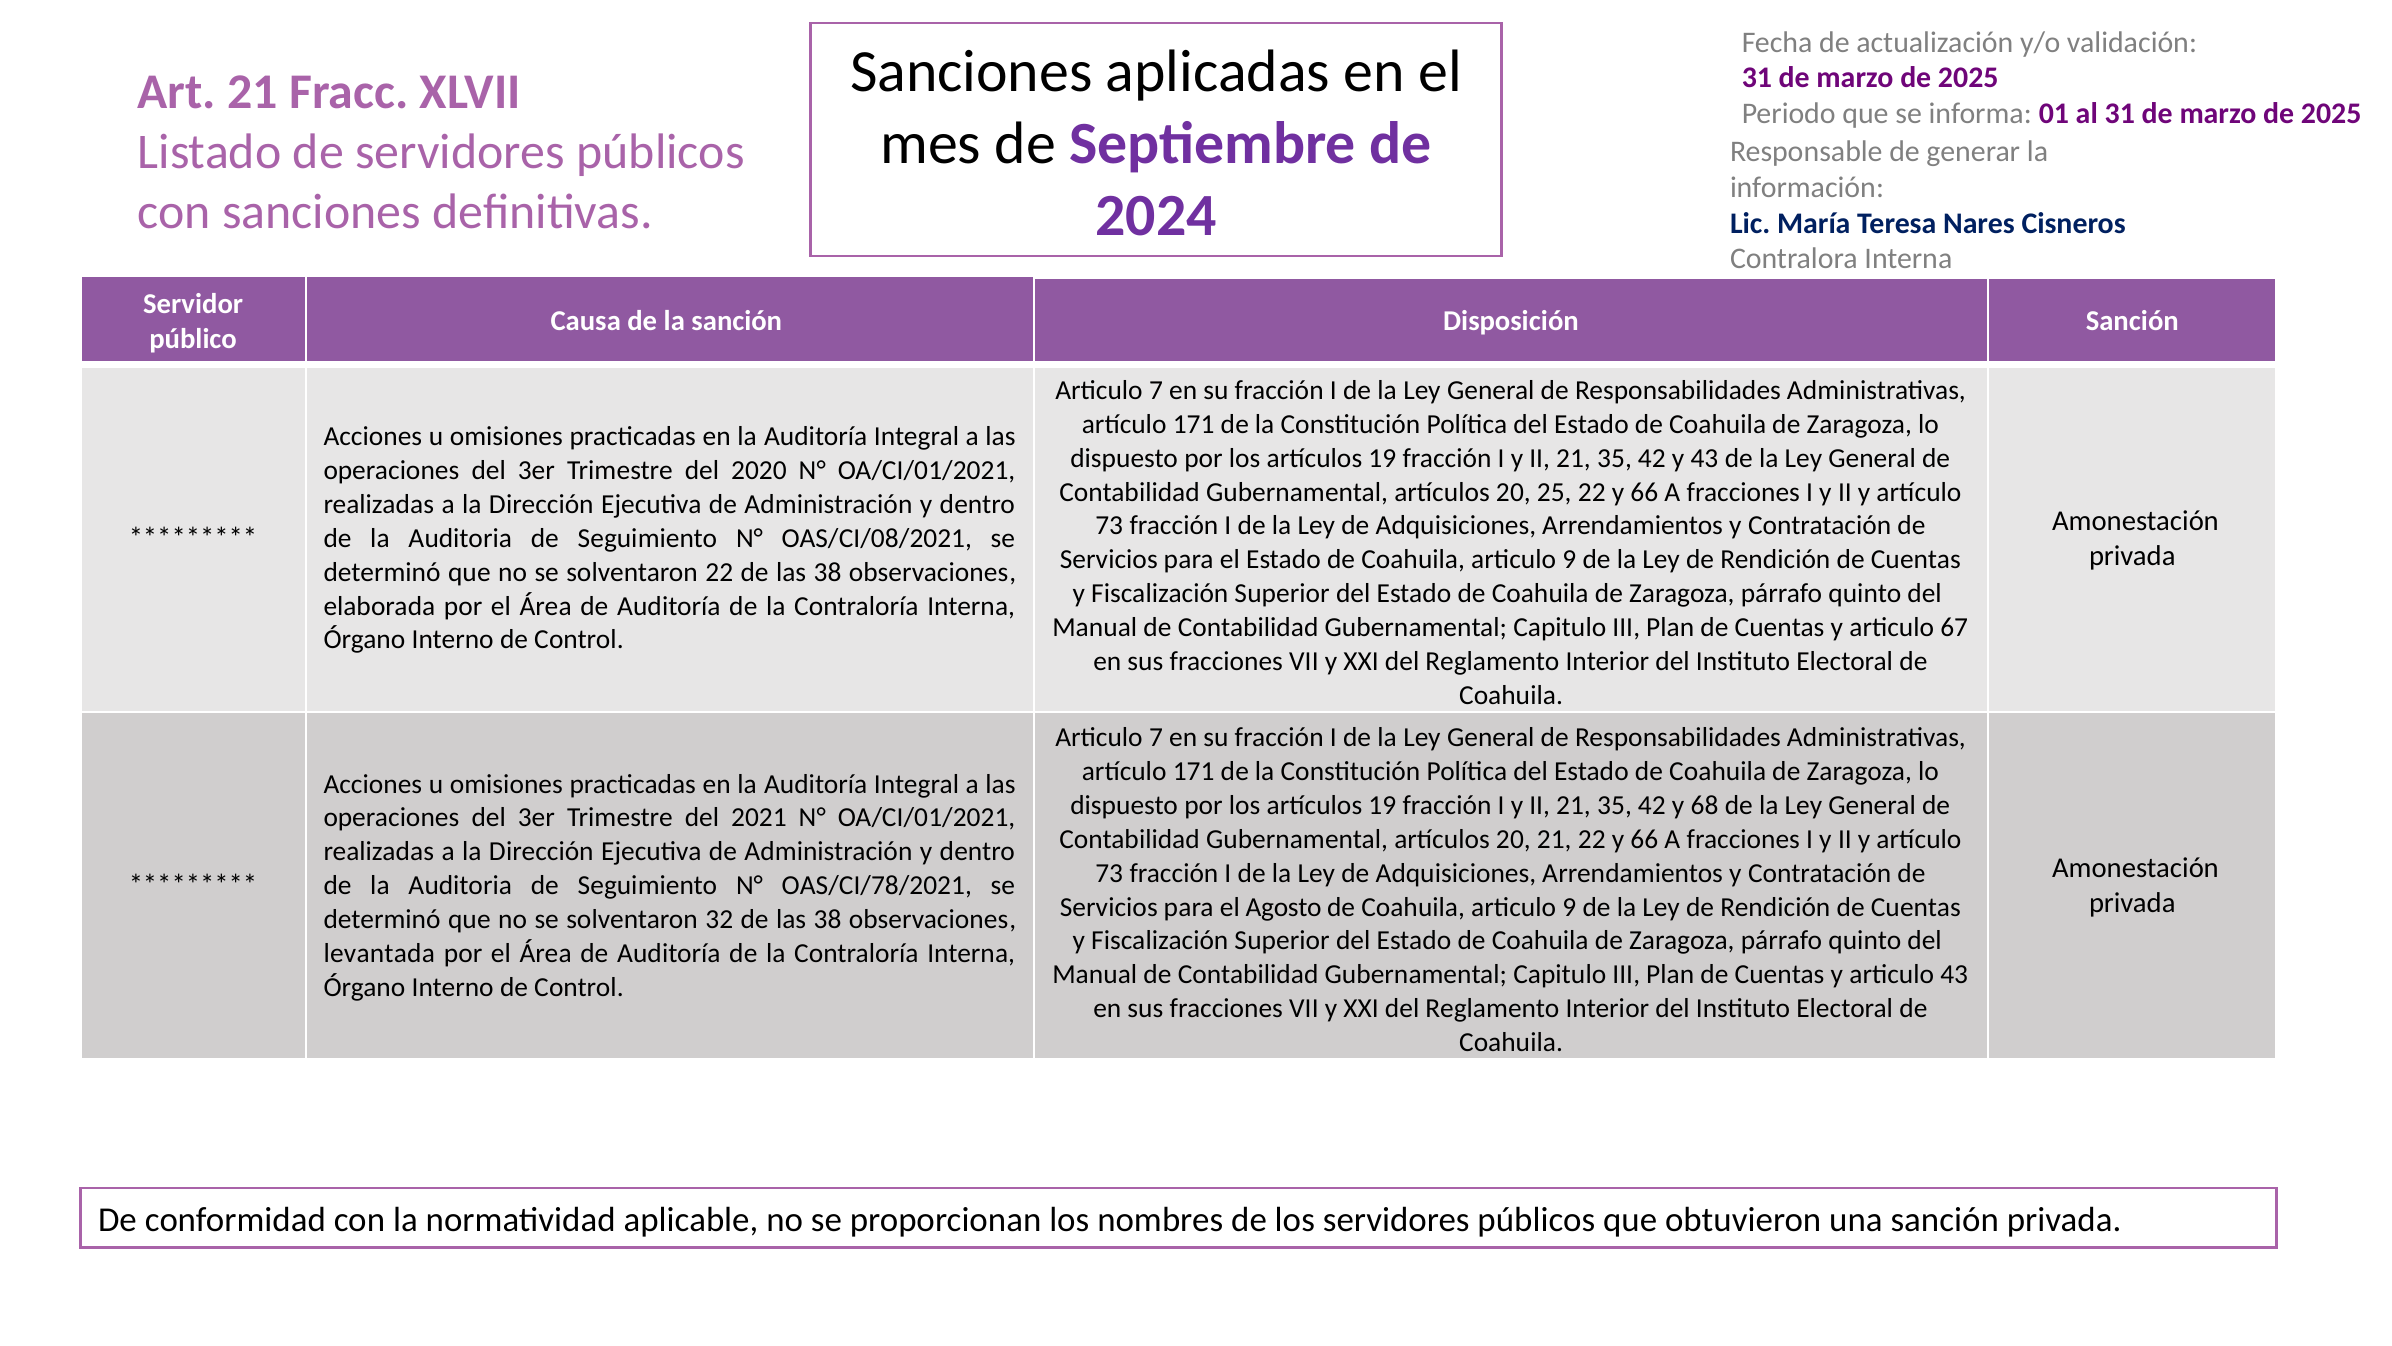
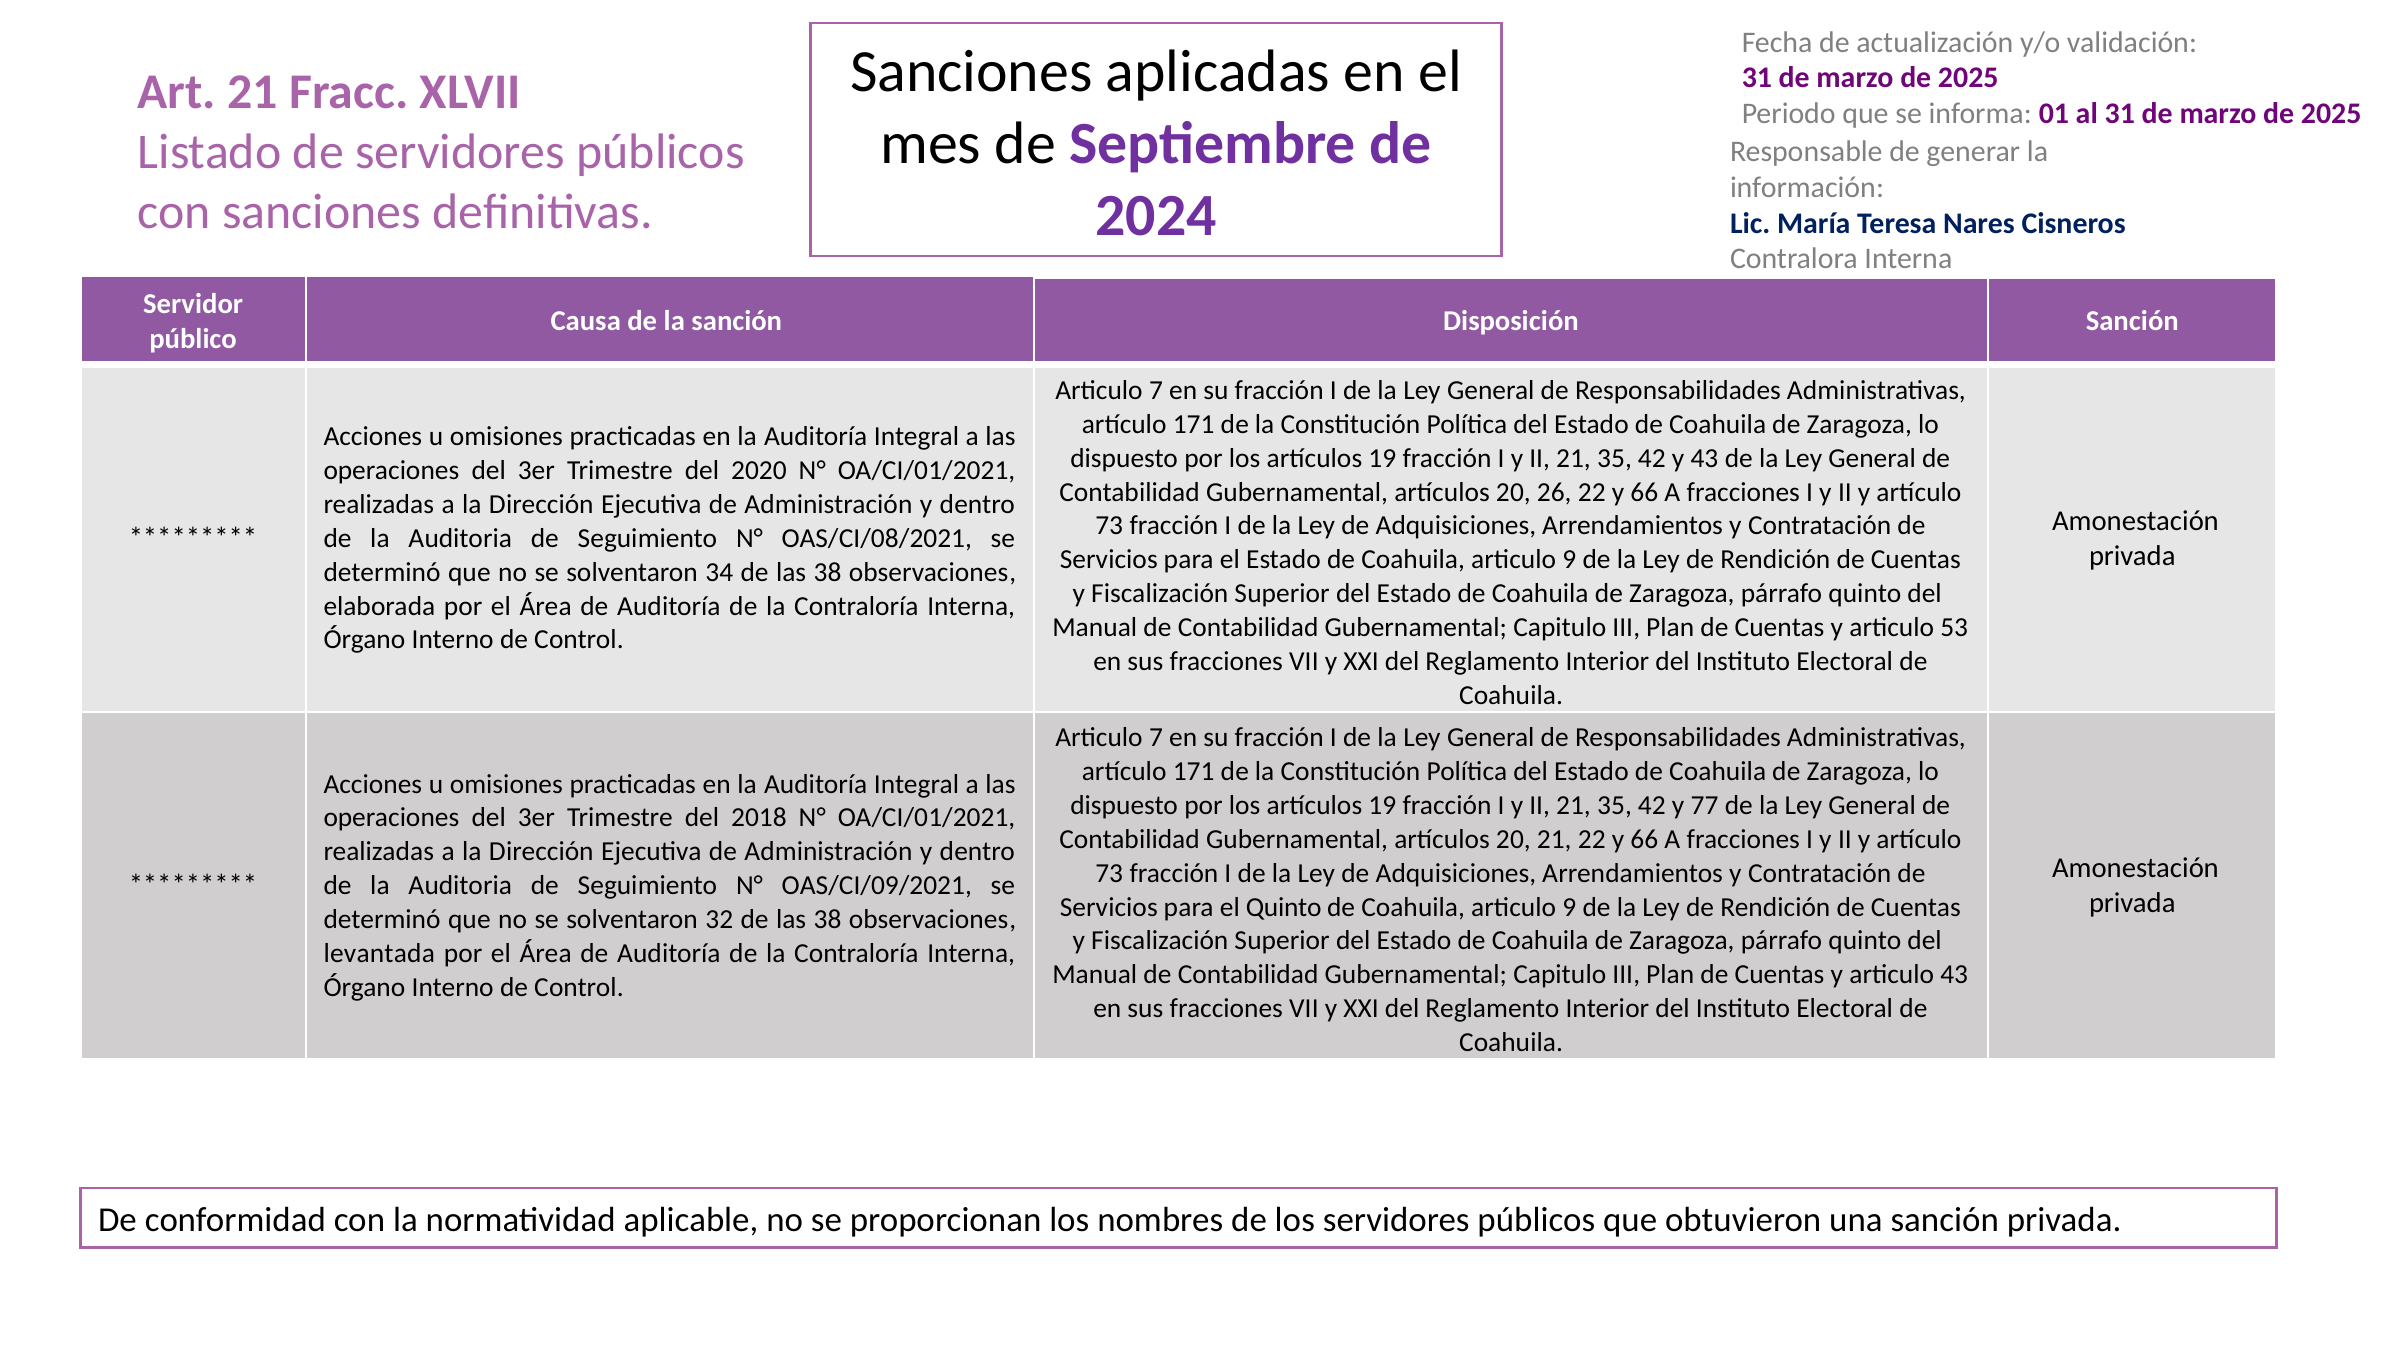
25: 25 -> 26
solventaron 22: 22 -> 34
67: 67 -> 53
68: 68 -> 77
2021: 2021 -> 2018
OAS/CI/78/2021: OAS/CI/78/2021 -> OAS/CI/09/2021
el Agosto: Agosto -> Quinto
